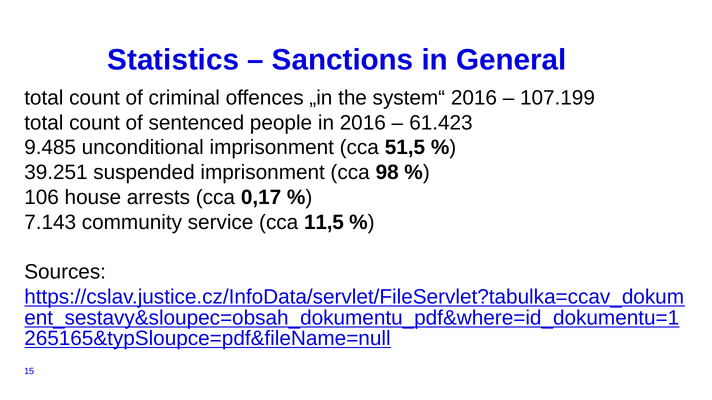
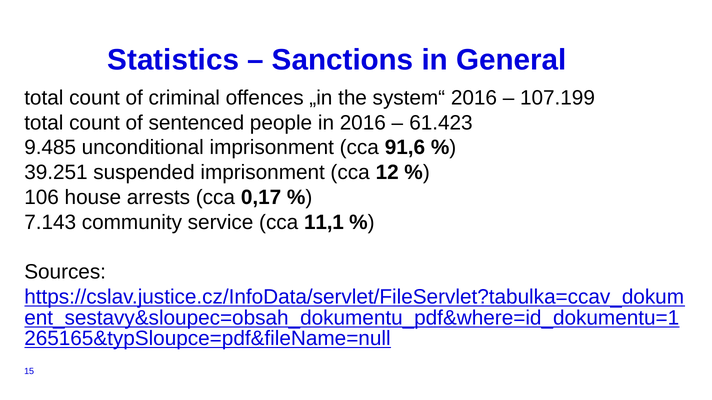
51,5: 51,5 -> 91,6
98: 98 -> 12
11,5: 11,5 -> 11,1
